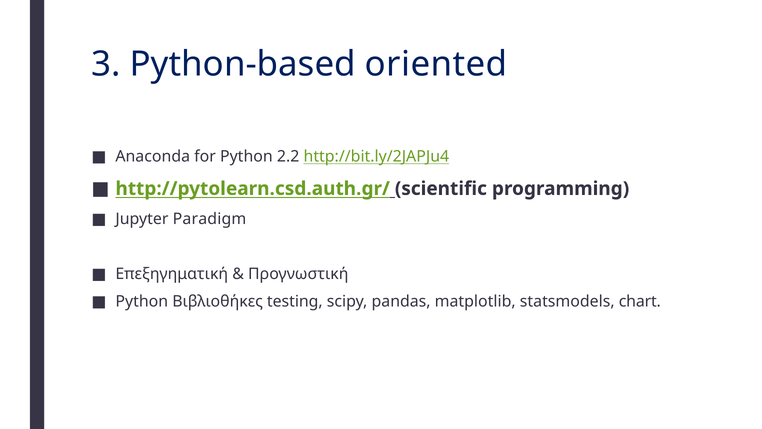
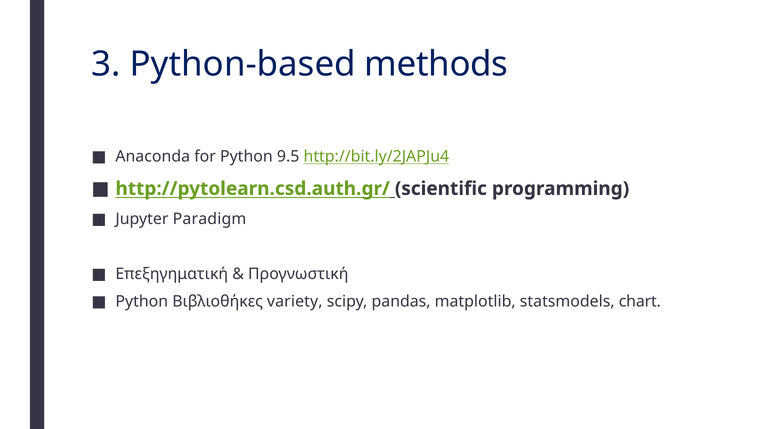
oriented: oriented -> methods
2.2: 2.2 -> 9.5
testing: testing -> variety
